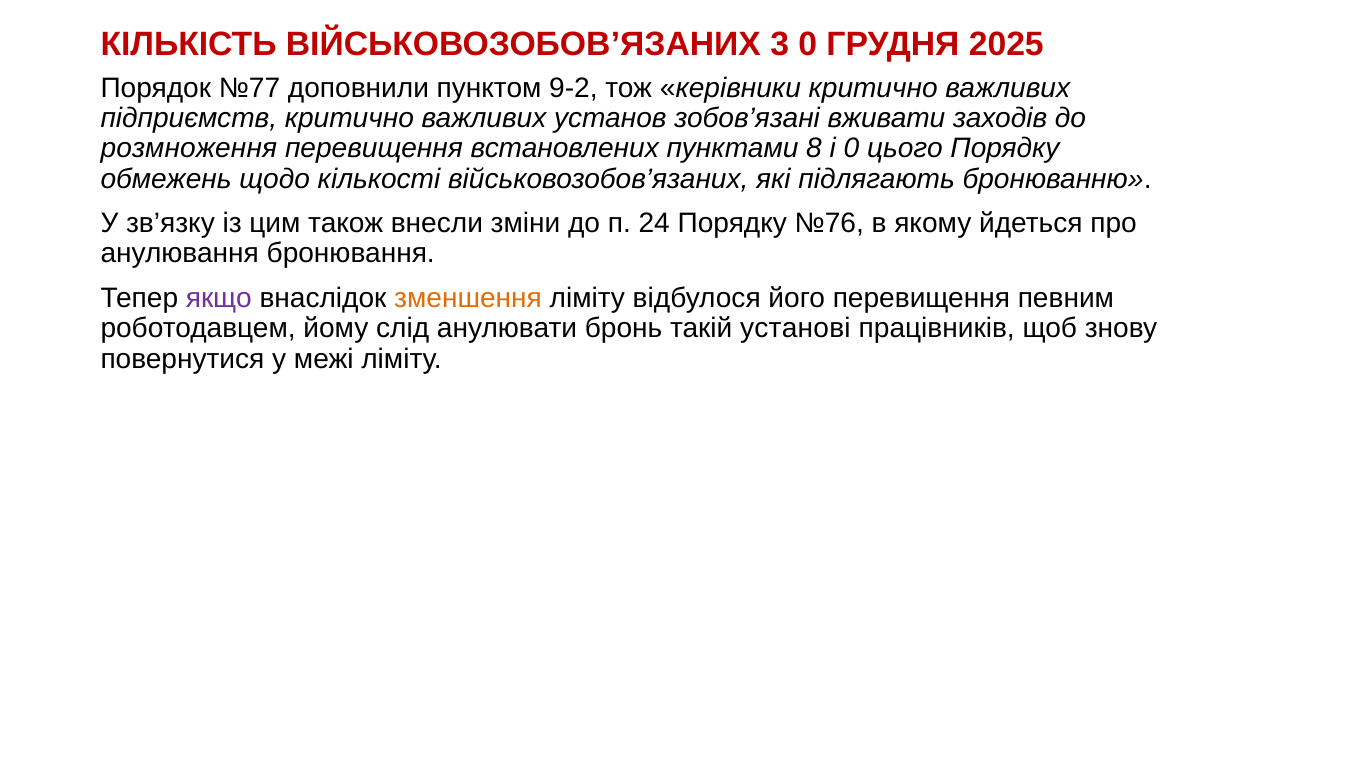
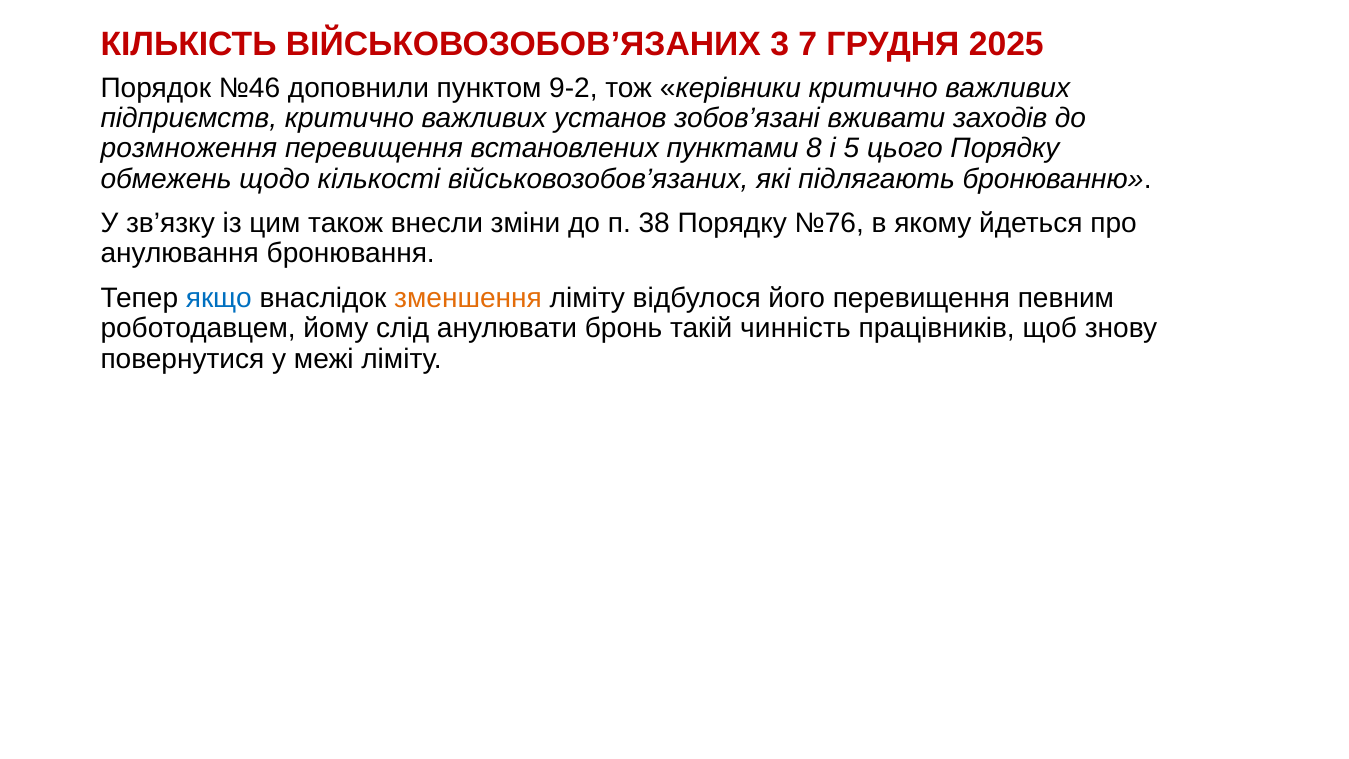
3 0: 0 -> 7
№77: №77 -> №46
і 0: 0 -> 5
24: 24 -> 38
якщо colour: purple -> blue
установі: установі -> чинність
